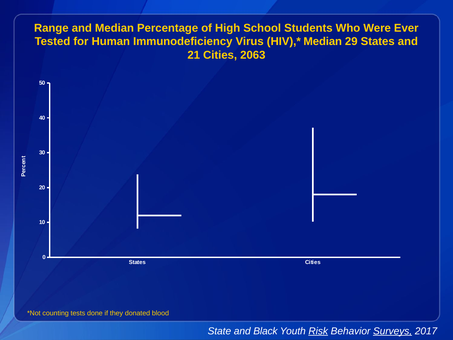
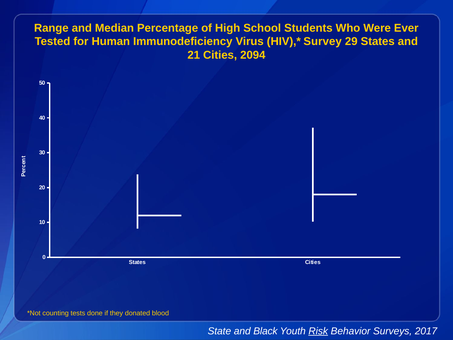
Median at (323, 42): Median -> Survey
2063: 2063 -> 2094
Surveys underline: present -> none
